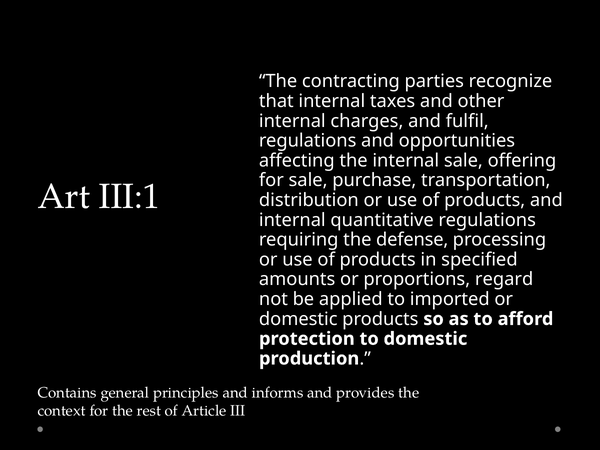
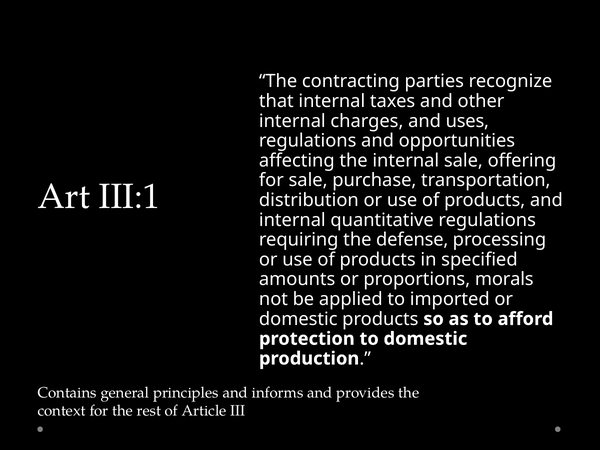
fulfil: fulfil -> uses
regard: regard -> morals
